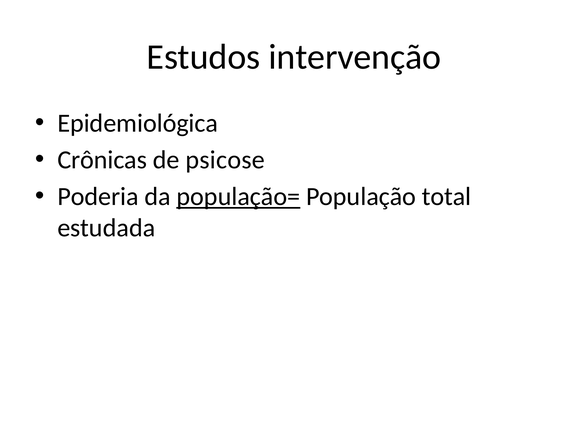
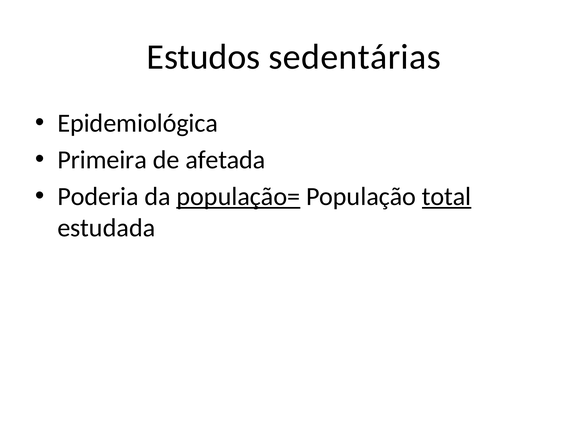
intervenção: intervenção -> sedentárias
Crônicas: Crônicas -> Primeira
psicose: psicose -> afetada
total underline: none -> present
